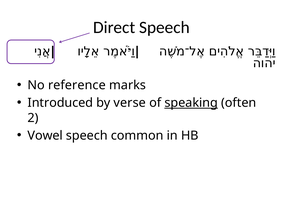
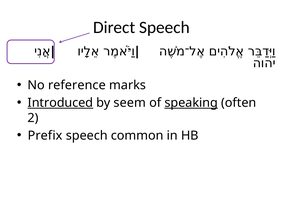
Introduced underline: none -> present
verse: verse -> seem
Vowel: Vowel -> Prefix
